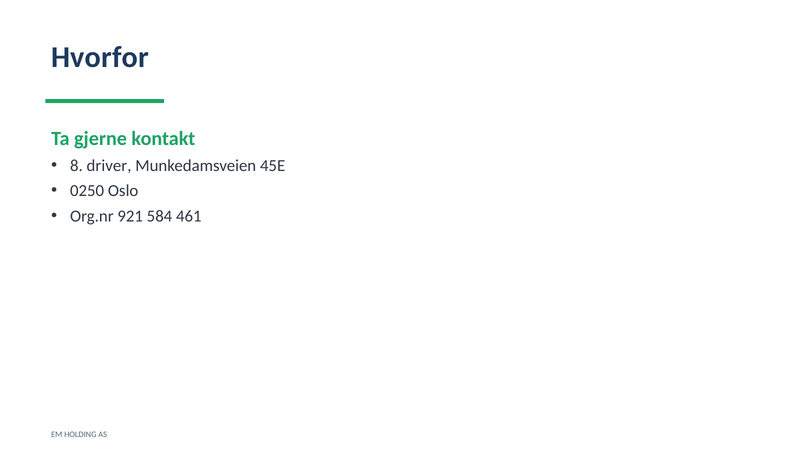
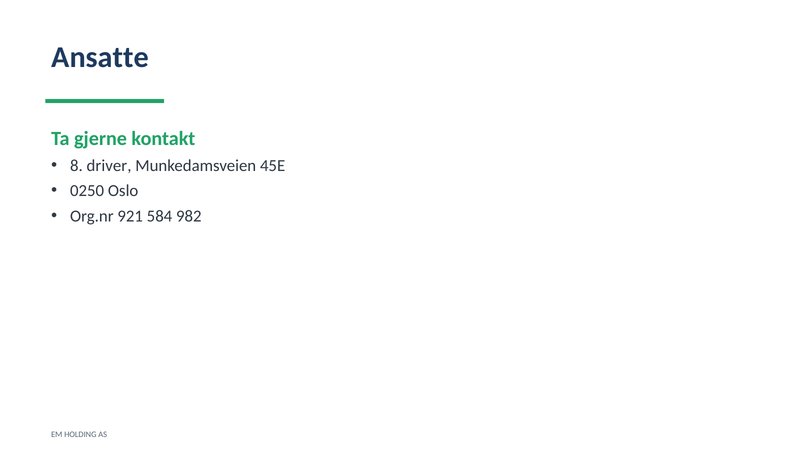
Hvorfor: Hvorfor -> Ansatte
461: 461 -> 982
